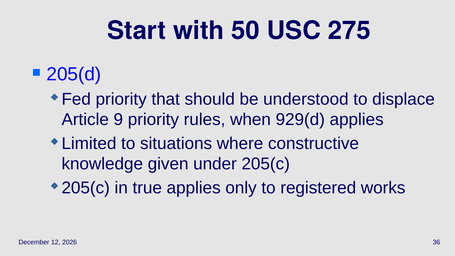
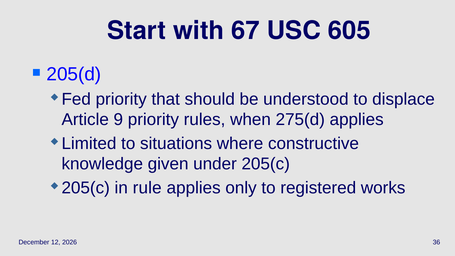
50: 50 -> 67
275: 275 -> 605
929(d: 929(d -> 275(d
true: true -> rule
